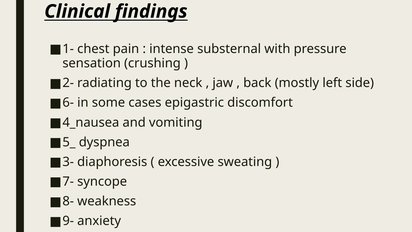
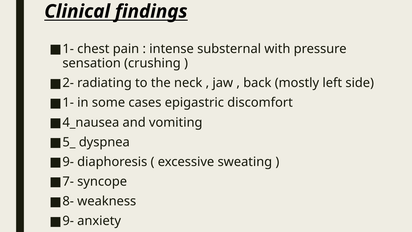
6- at (68, 103): 6- -> 1-
3- at (68, 162): 3- -> 9-
